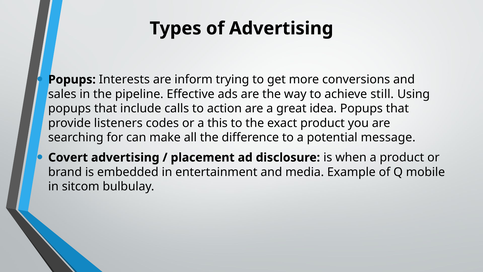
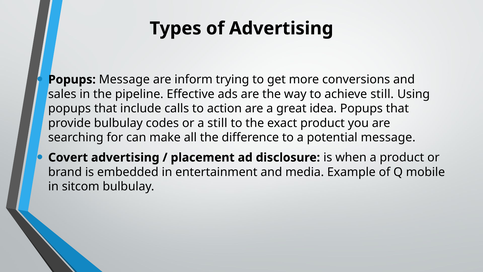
Popups Interests: Interests -> Message
provide listeners: listeners -> bulbulay
a this: this -> still
